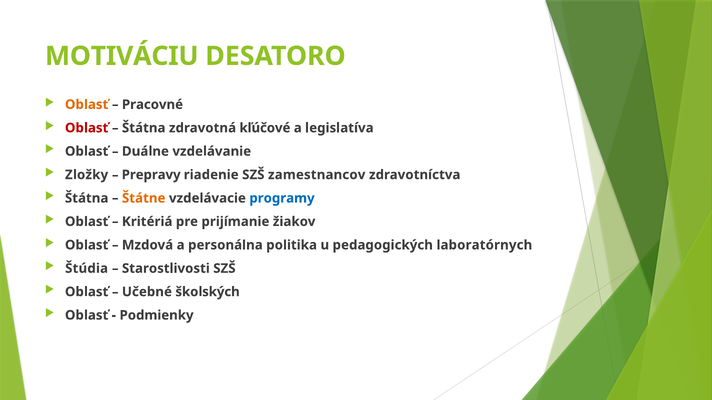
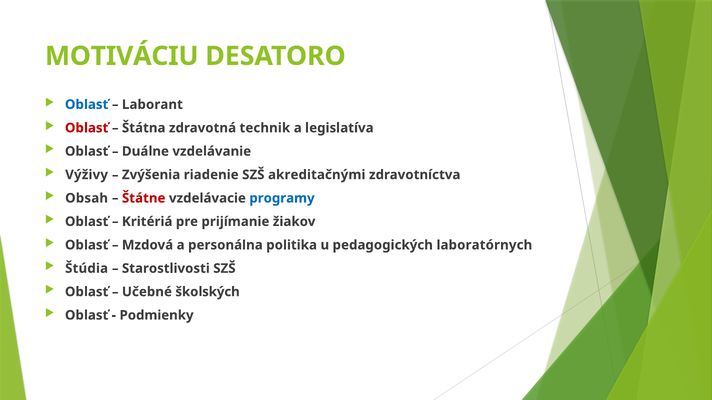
Oblasť at (87, 105) colour: orange -> blue
Pracovné: Pracovné -> Laborant
kľúčové: kľúčové -> technik
Zložky: Zložky -> Výživy
Prepravy: Prepravy -> Zvýšenia
zamestnancov: zamestnancov -> akreditačnými
Štátna at (87, 198): Štátna -> Obsah
Štátne colour: orange -> red
